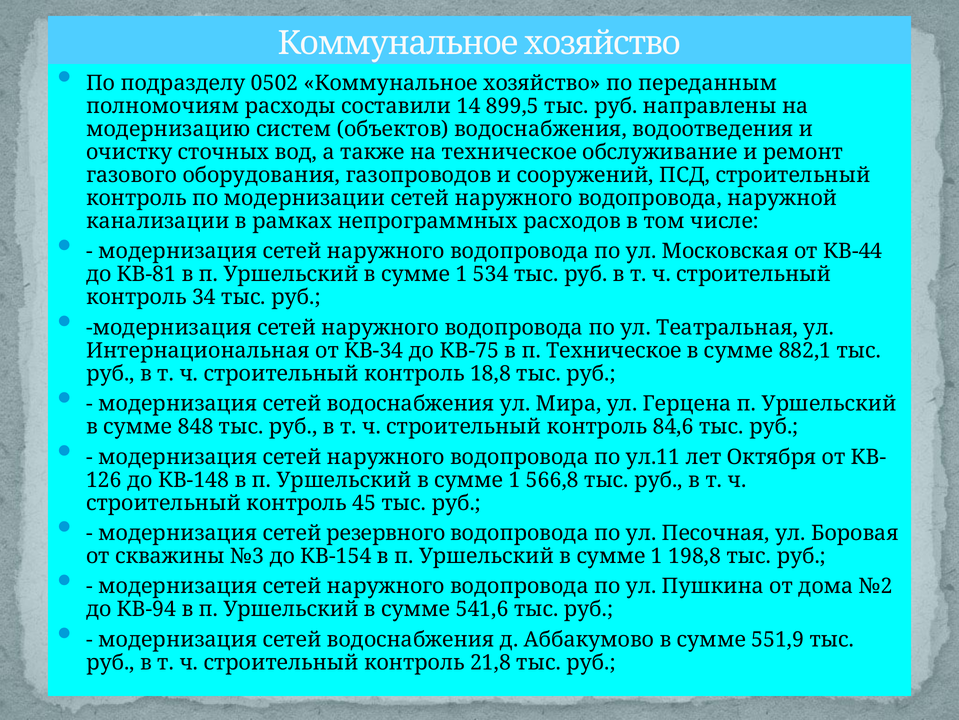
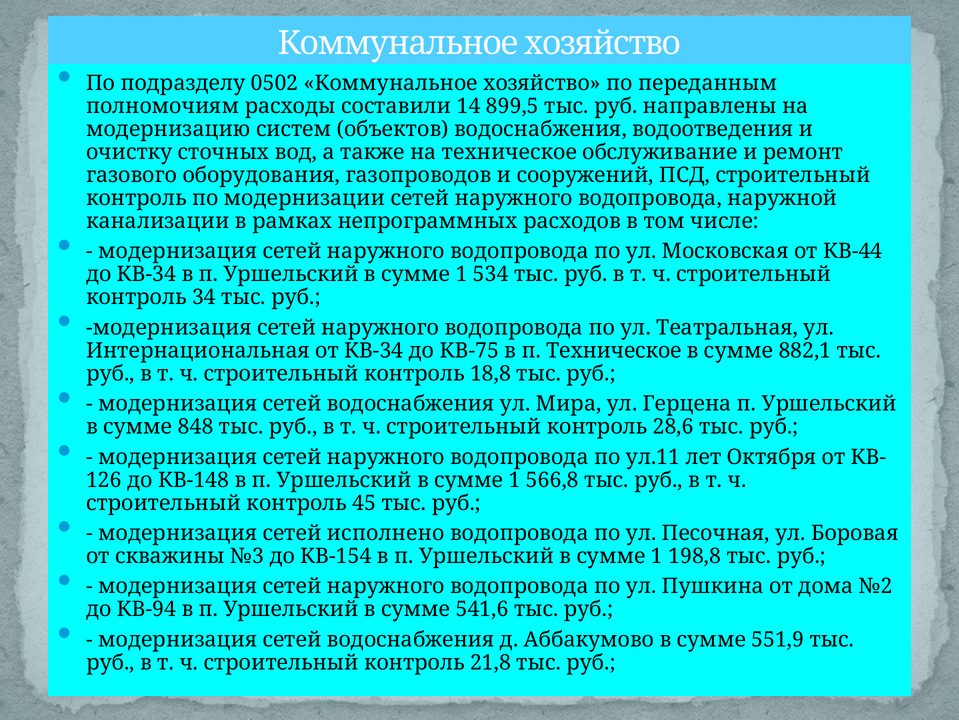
до КВ-81: КВ-81 -> КВ-34
84,6: 84,6 -> 28,6
резервного: резервного -> исполнено
